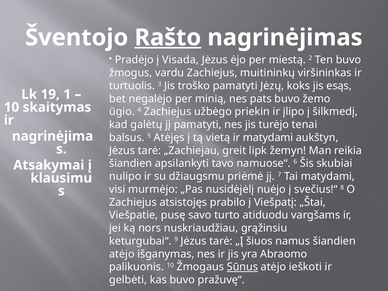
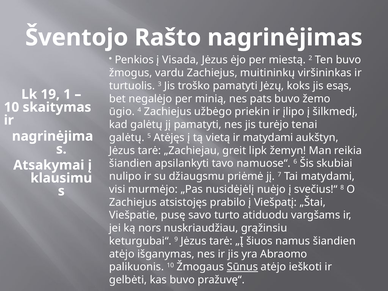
Rašto underline: present -> none
Pradėjo: Pradėjo -> Penkios
balsus at (127, 138): balsus -> galėtų
